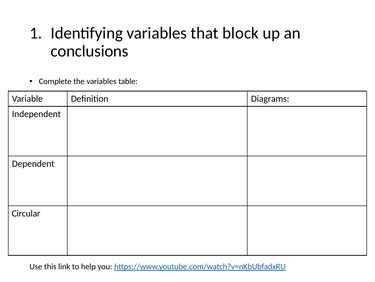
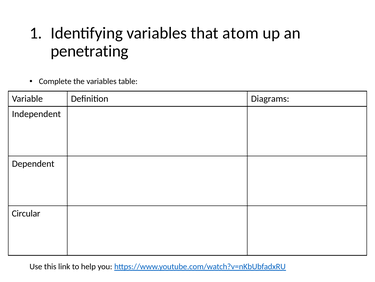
block: block -> atom
conclusions: conclusions -> penetrating
